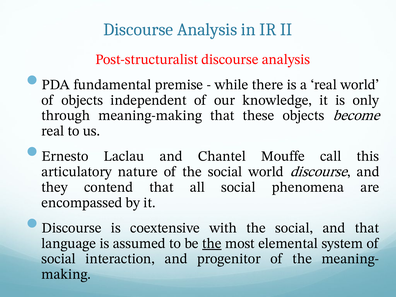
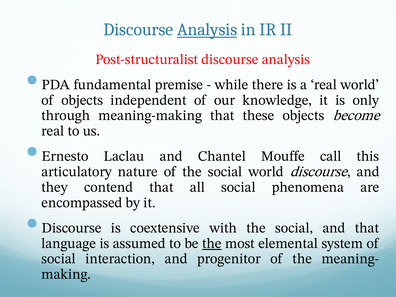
Analysis at (207, 30) underline: none -> present
